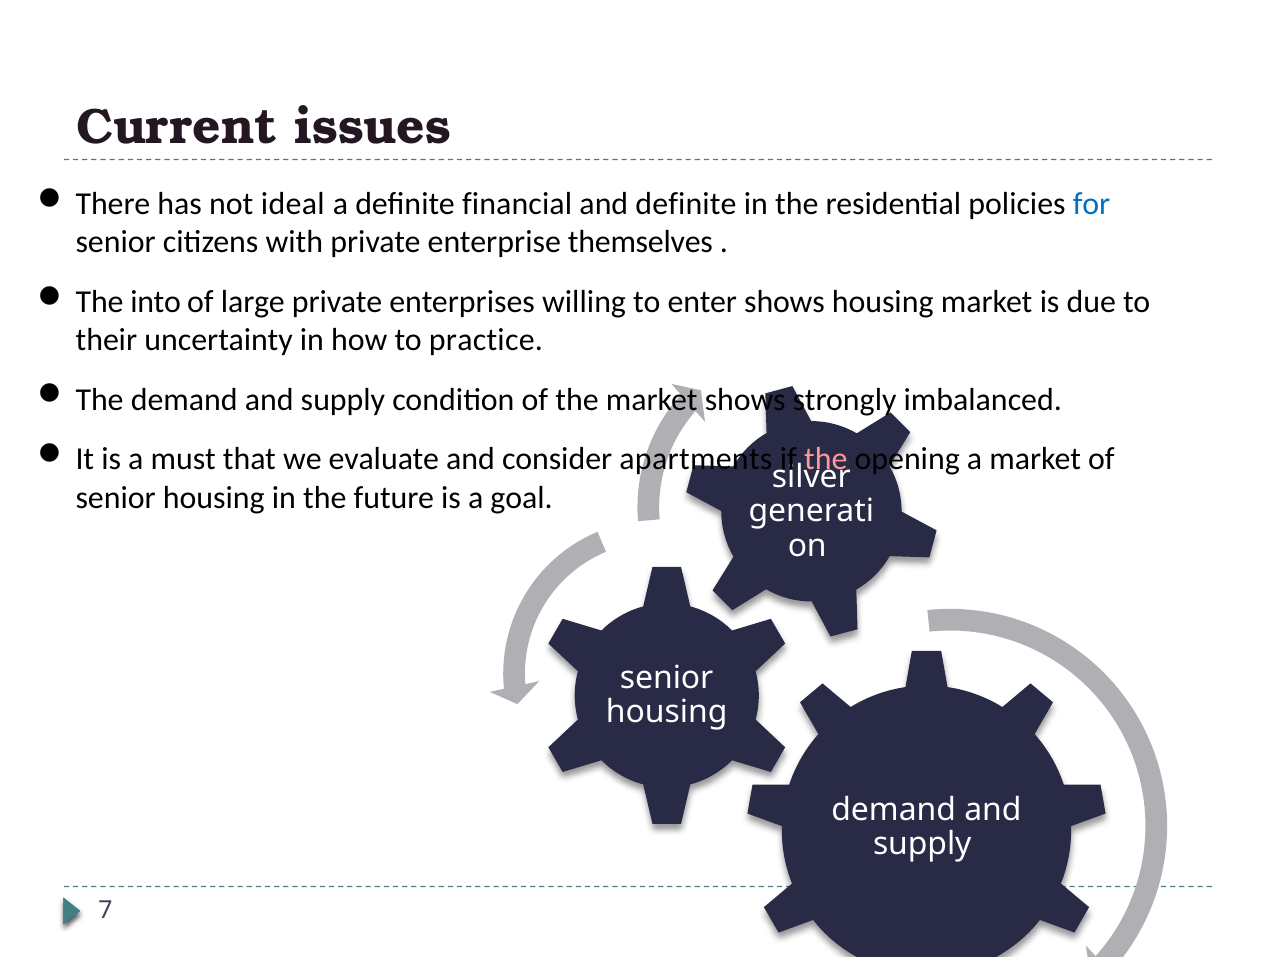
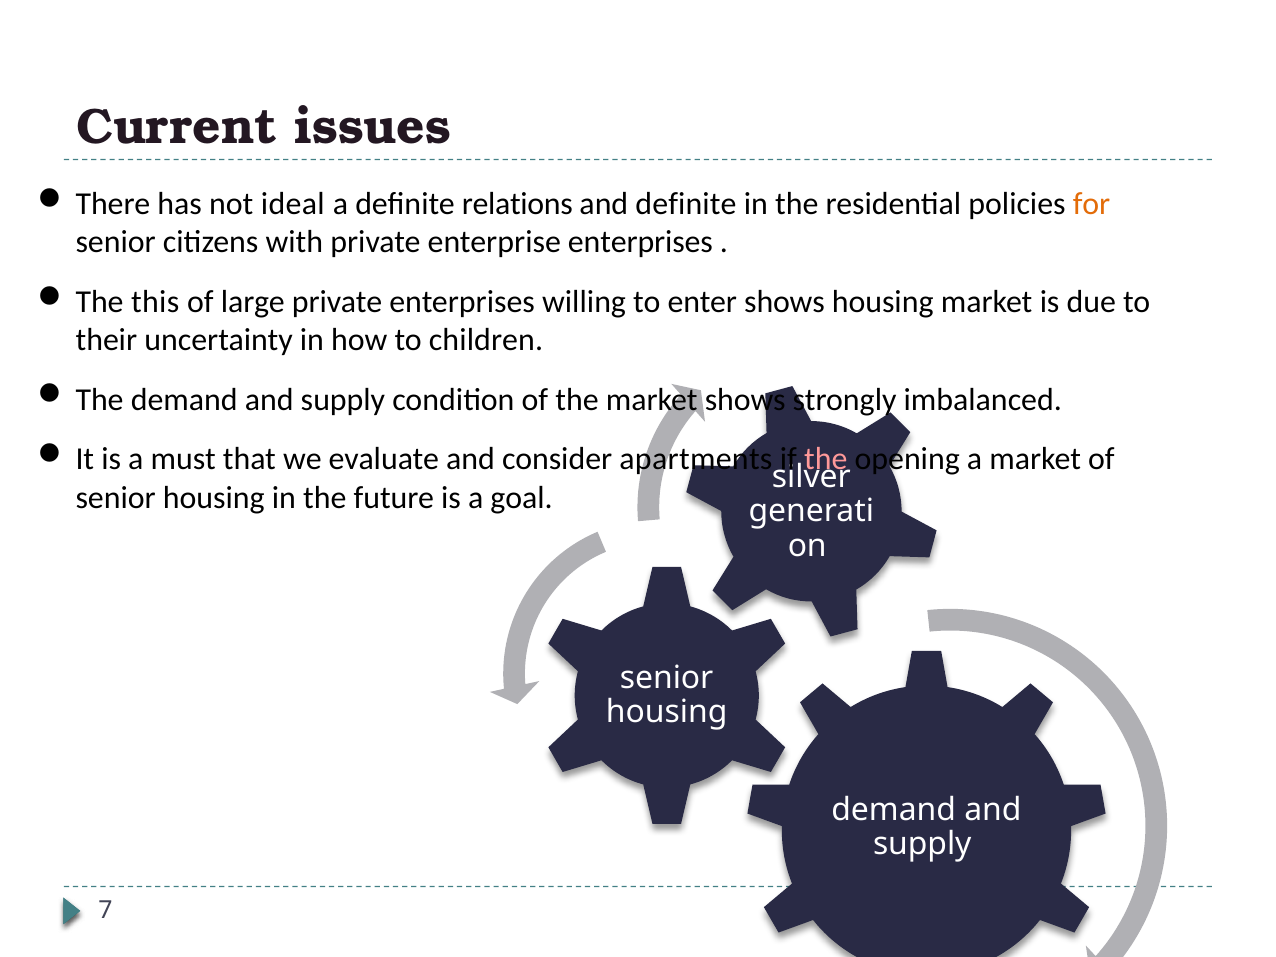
financial: financial -> relations
for colour: blue -> orange
enterprise themselves: themselves -> enterprises
into: into -> this
practice: practice -> children
